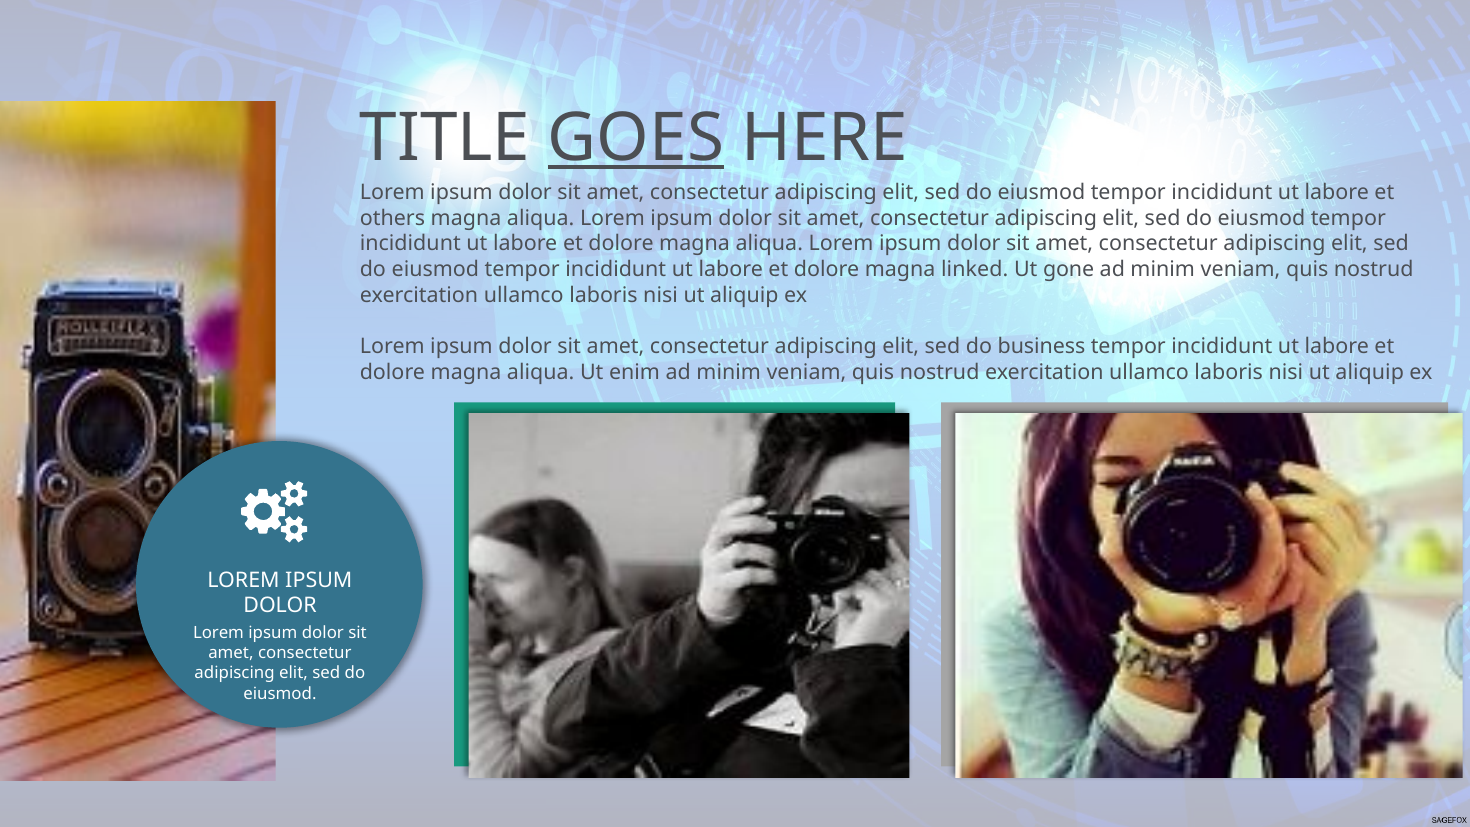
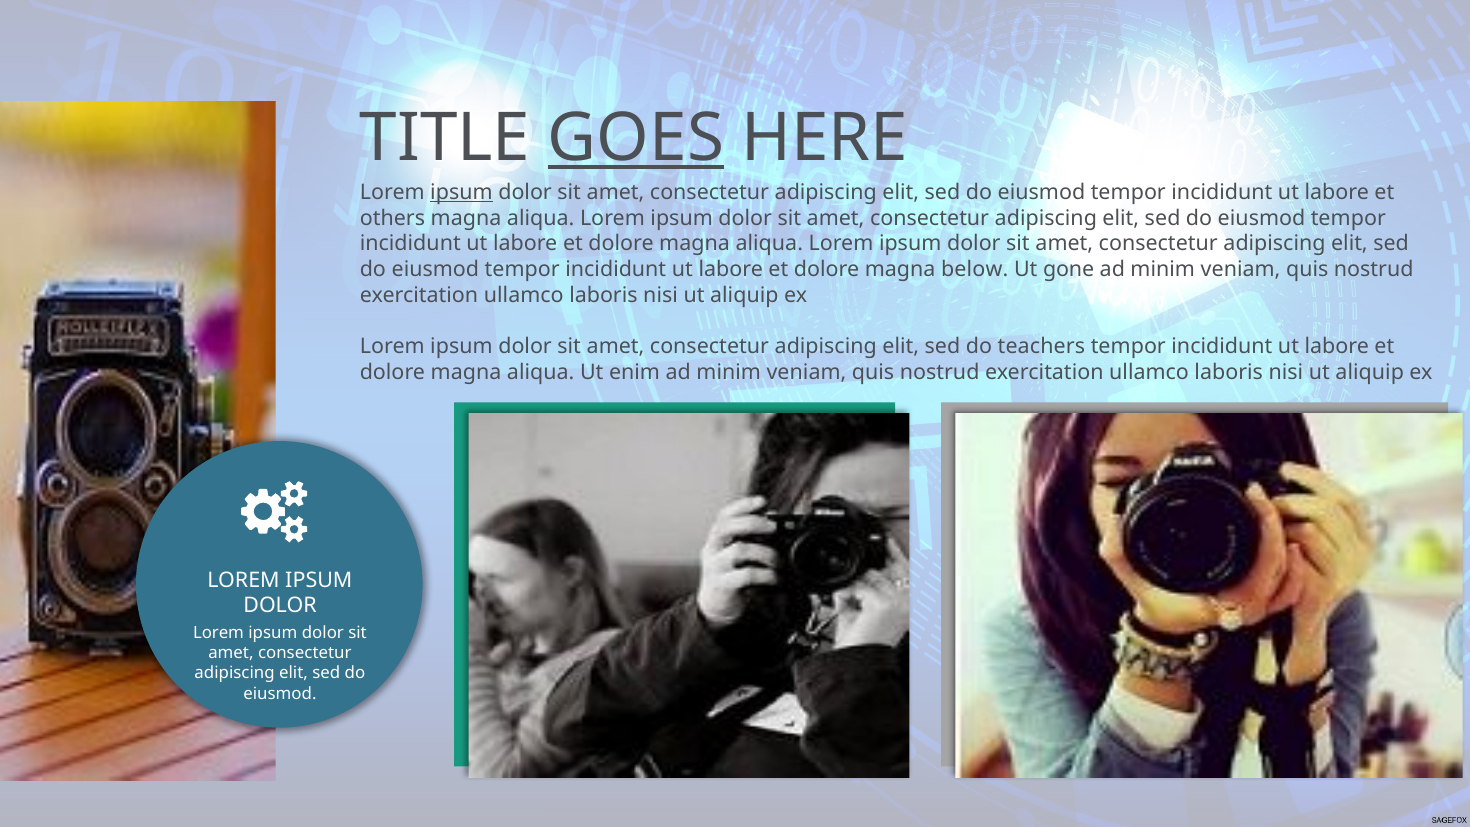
ipsum at (461, 192) underline: none -> present
linked: linked -> below
business: business -> teachers
